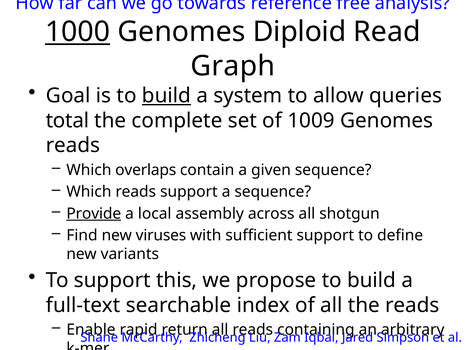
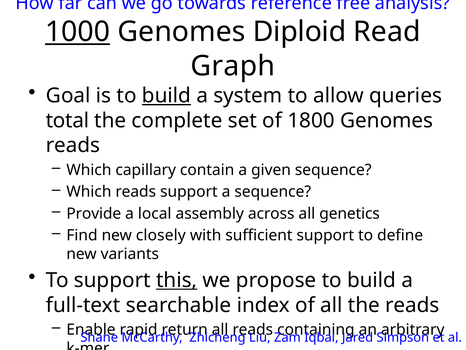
1009: 1009 -> 1800
overlaps: overlaps -> capillary
Provide underline: present -> none
shotgun: shotgun -> genetics
viruses: viruses -> closely
this underline: none -> present
